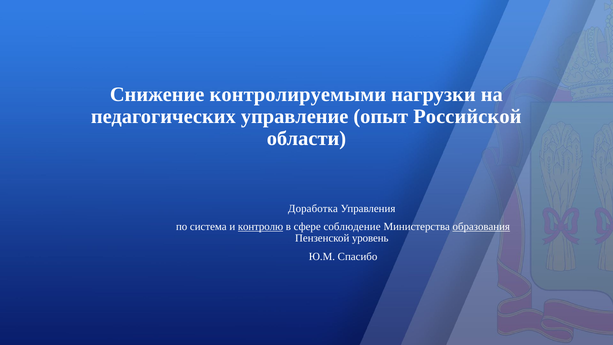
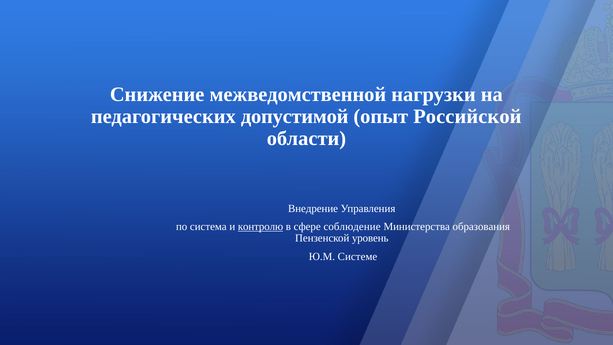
контролируемыми: контролируемыми -> межведомственной
управление: управление -> допустимой
Доработка: Доработка -> Внедрение
образования underline: present -> none
Спасибо: Спасибо -> Системе
